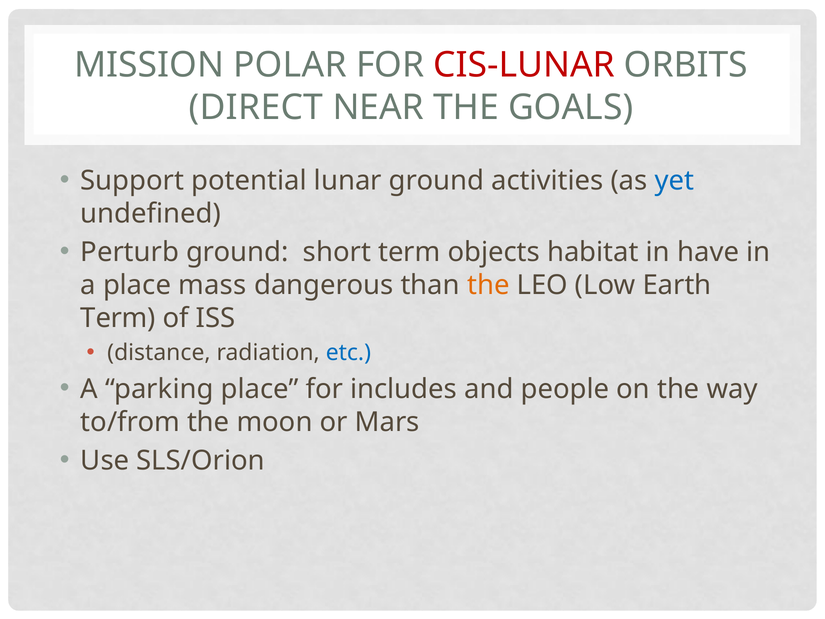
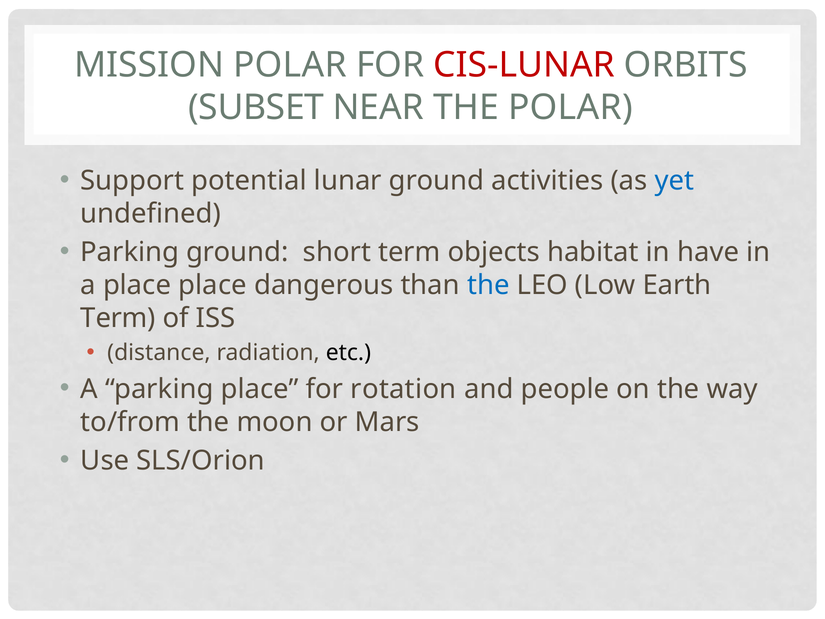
DIRECT: DIRECT -> SUBSET
THE GOALS: GOALS -> POLAR
Perturb at (130, 252): Perturb -> Parking
place mass: mass -> place
the at (488, 285) colour: orange -> blue
etc colour: blue -> black
includes: includes -> rotation
